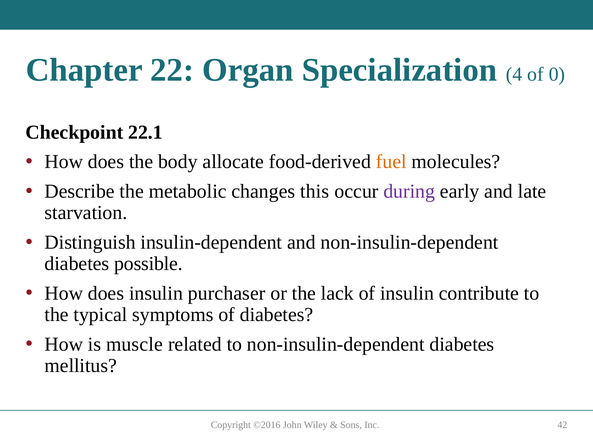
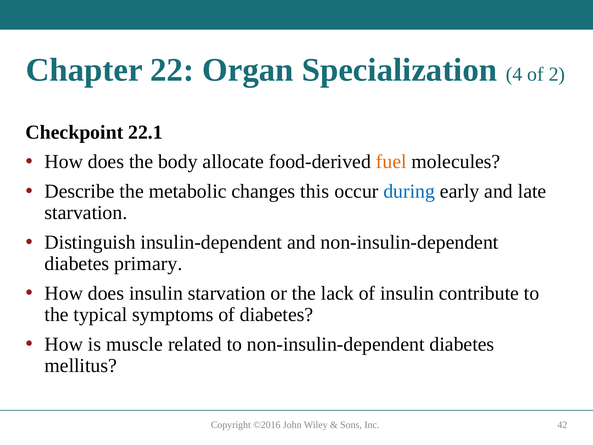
0: 0 -> 2
during colour: purple -> blue
possible: possible -> primary
insulin purchaser: purchaser -> starvation
